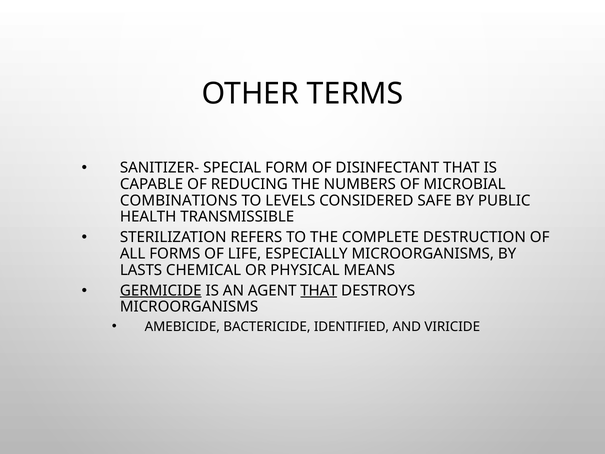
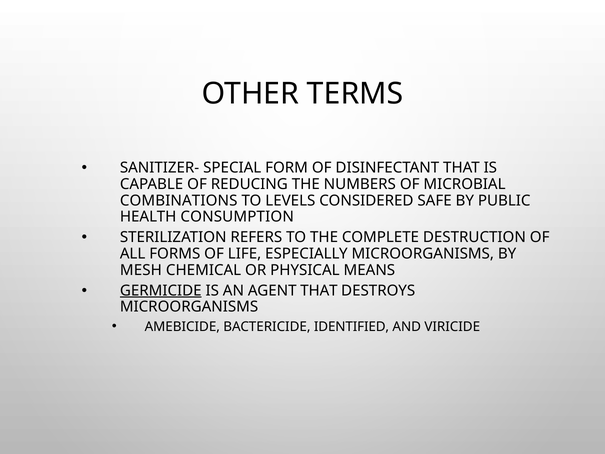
TRANSMISSIBLE: TRANSMISSIBLE -> CONSUMPTION
LASTS: LASTS -> MESH
THAT at (319, 290) underline: present -> none
